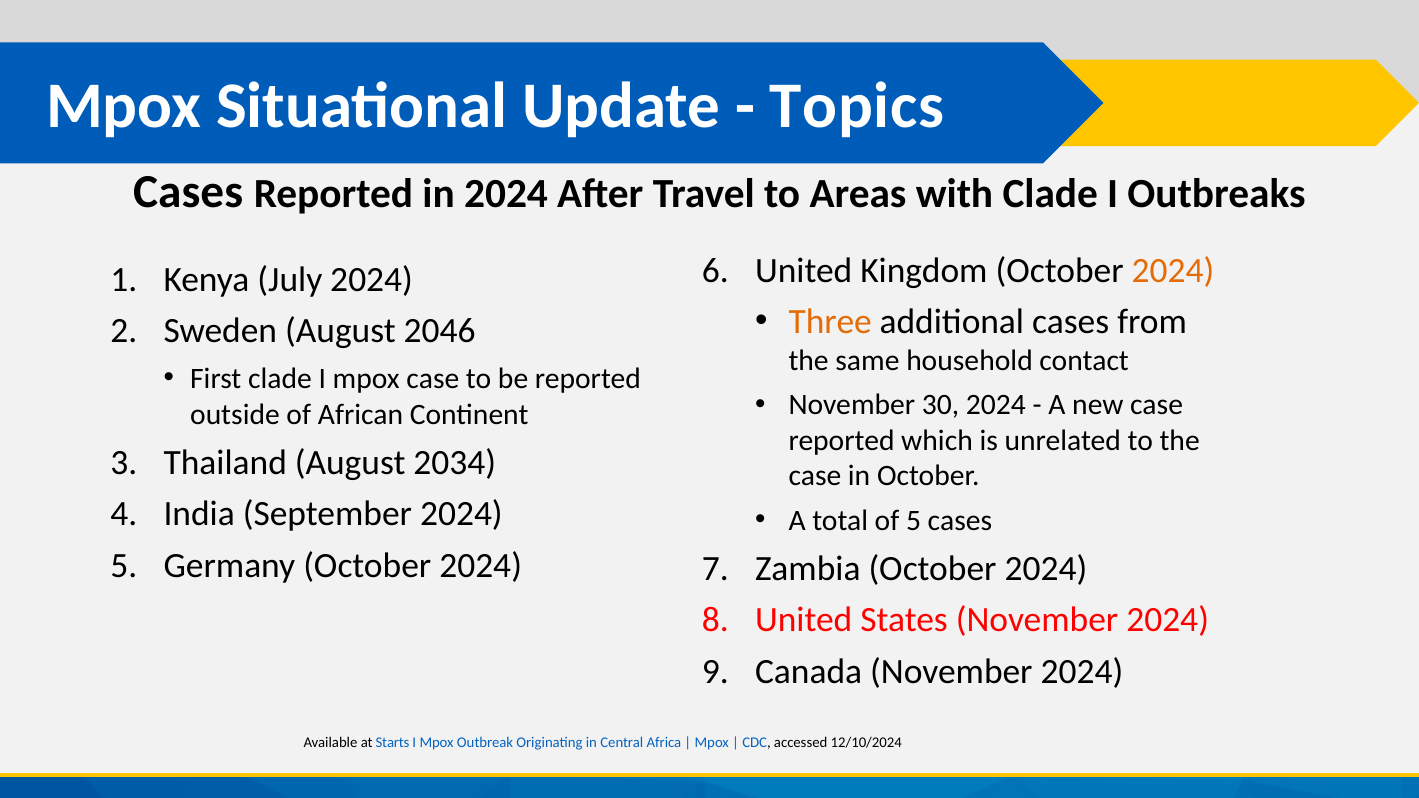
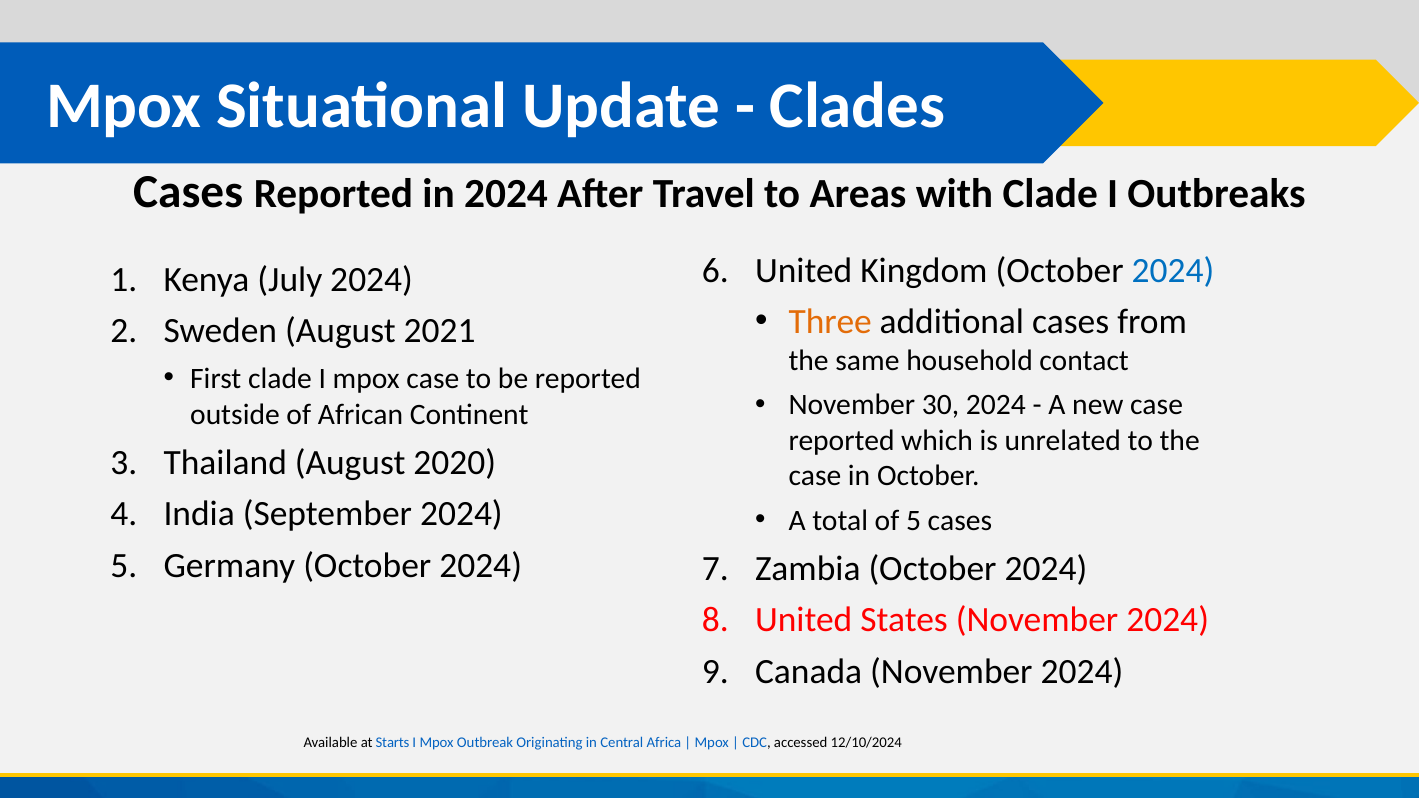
Topics: Topics -> Clades
2024 at (1173, 271) colour: orange -> blue
2046: 2046 -> 2021
2034: 2034 -> 2020
